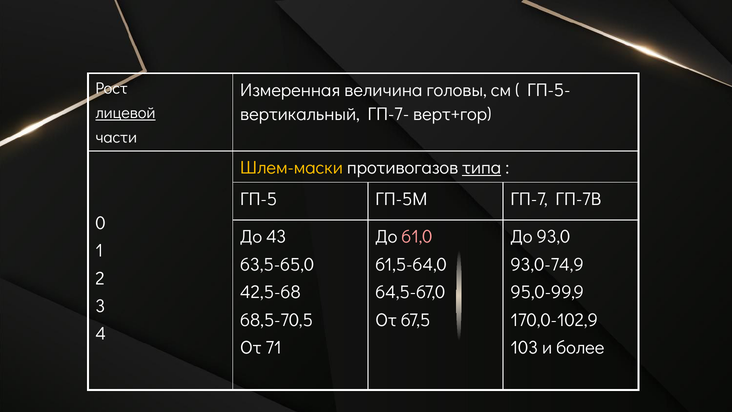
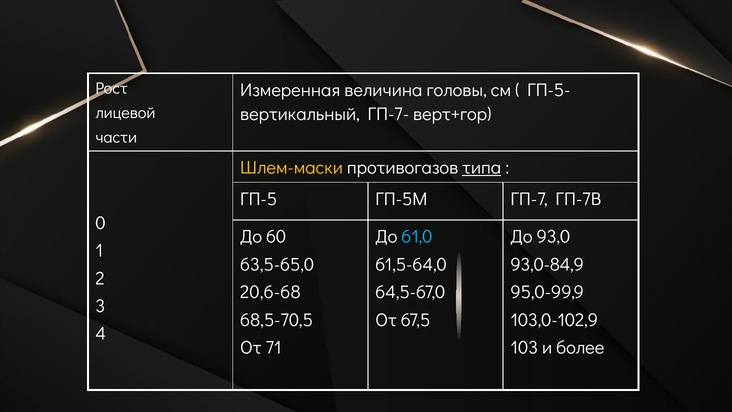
лицевой underline: present -> none
43: 43 -> 60
61,0 colour: pink -> light blue
93,0-74,9: 93,0-74,9 -> 93,0-84,9
42,5-68: 42,5-68 -> 20,6-68
170,0-102,9: 170,0-102,9 -> 103,0-102,9
